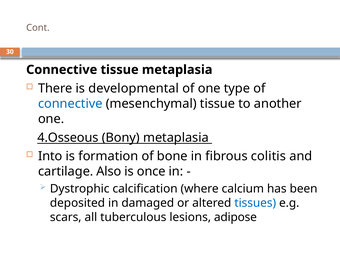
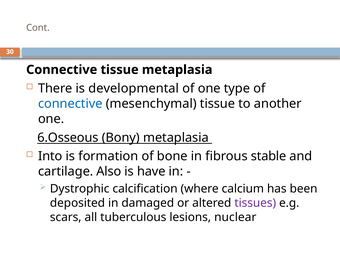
4.Osseous: 4.Osseous -> 6.Osseous
colitis: colitis -> stable
once: once -> have
tissues colour: blue -> purple
adipose: adipose -> nuclear
